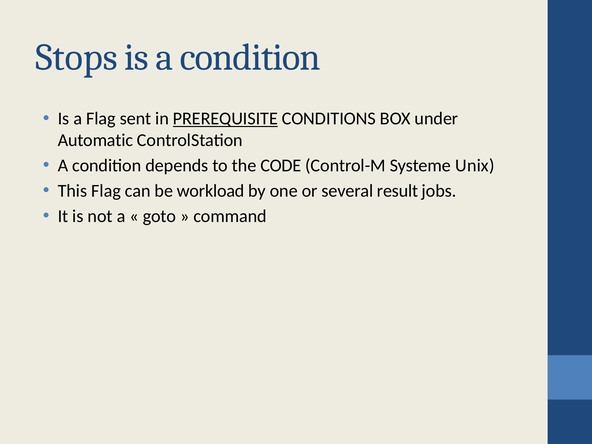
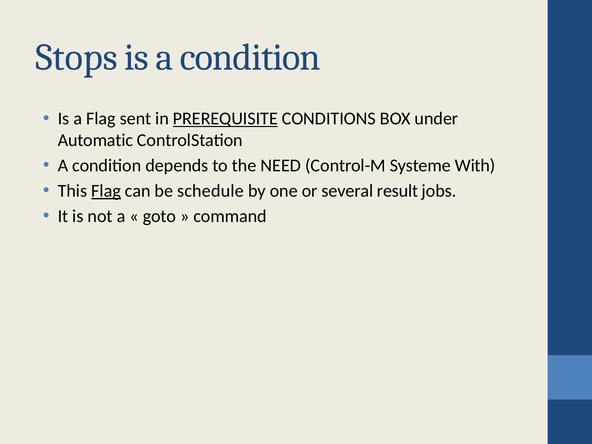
CODE: CODE -> NEED
Unix: Unix -> With
Flag at (106, 191) underline: none -> present
workload: workload -> schedule
